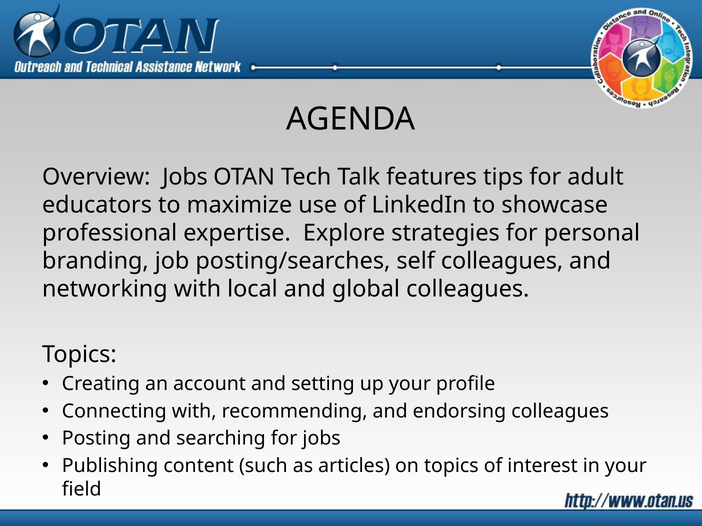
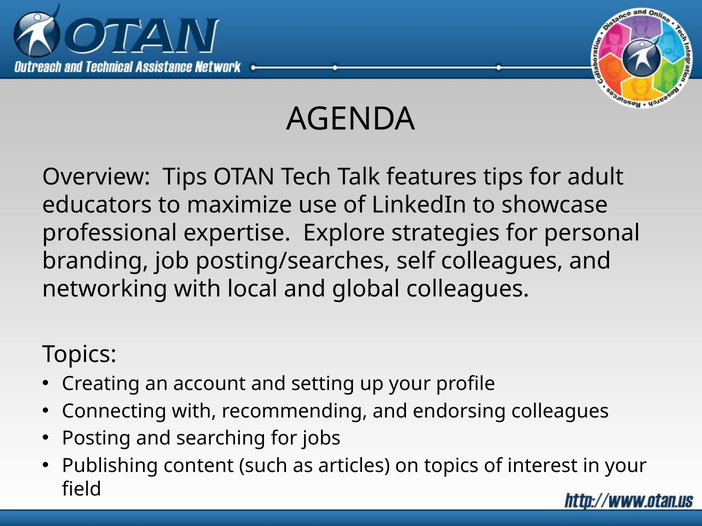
Overview Jobs: Jobs -> Tips
